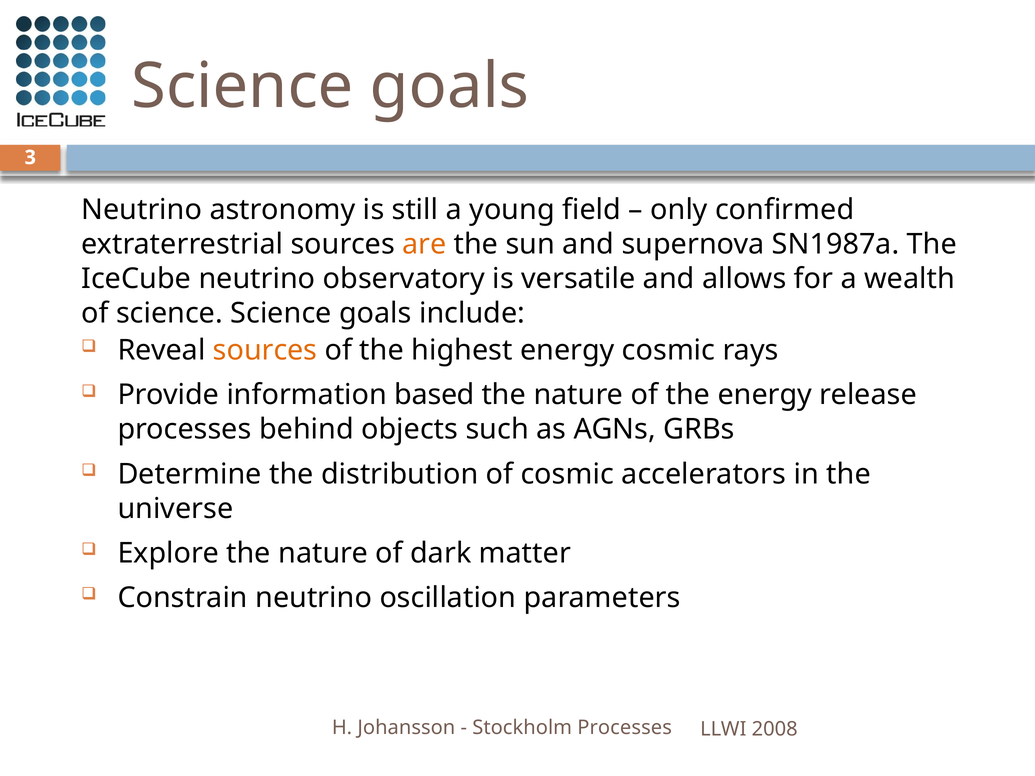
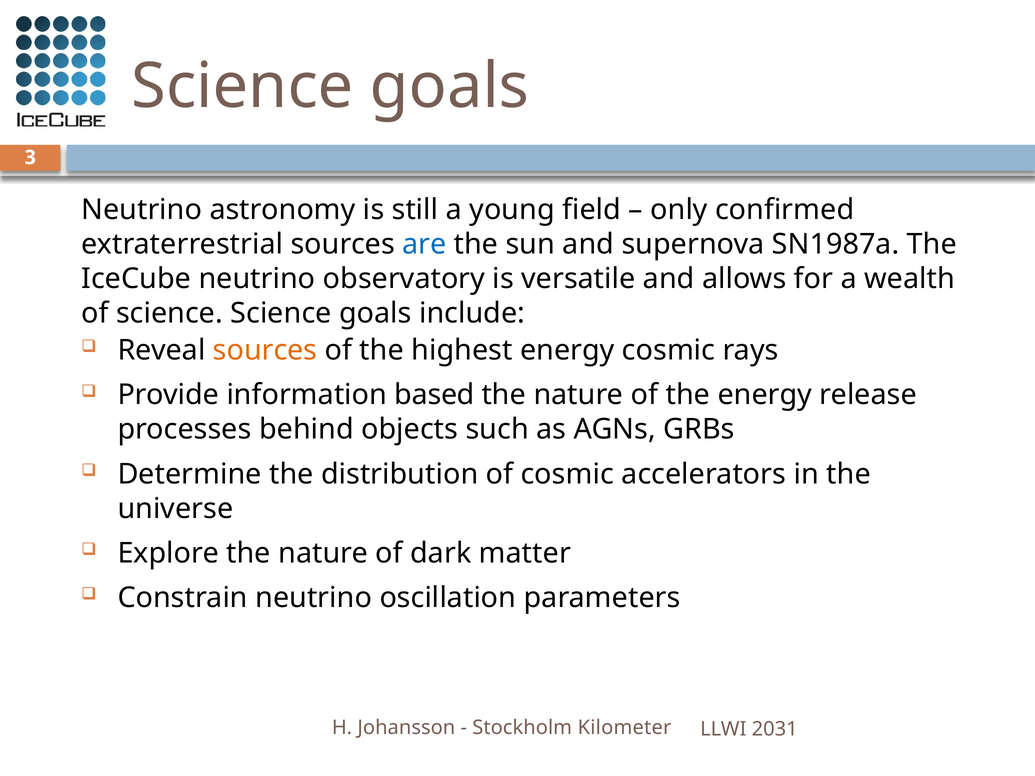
are colour: orange -> blue
Stockholm Processes: Processes -> Kilometer
2008: 2008 -> 2031
